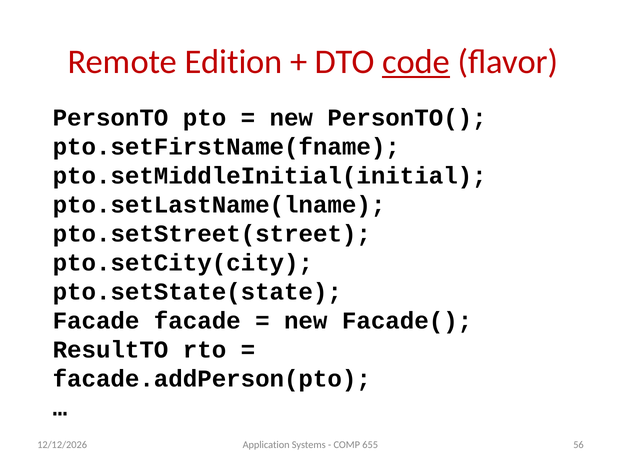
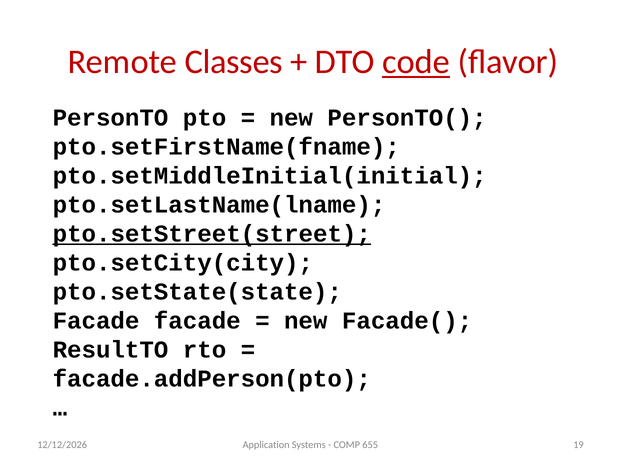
Edition: Edition -> Classes
pto.setStreet(street underline: none -> present
56: 56 -> 19
